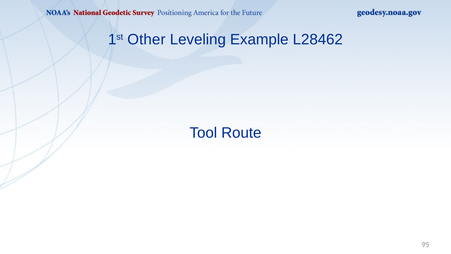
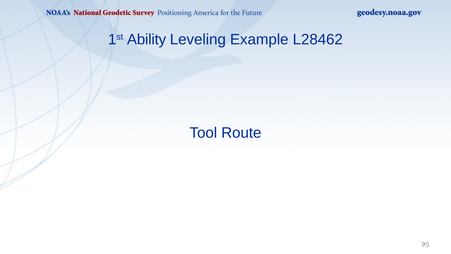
Other: Other -> Ability
